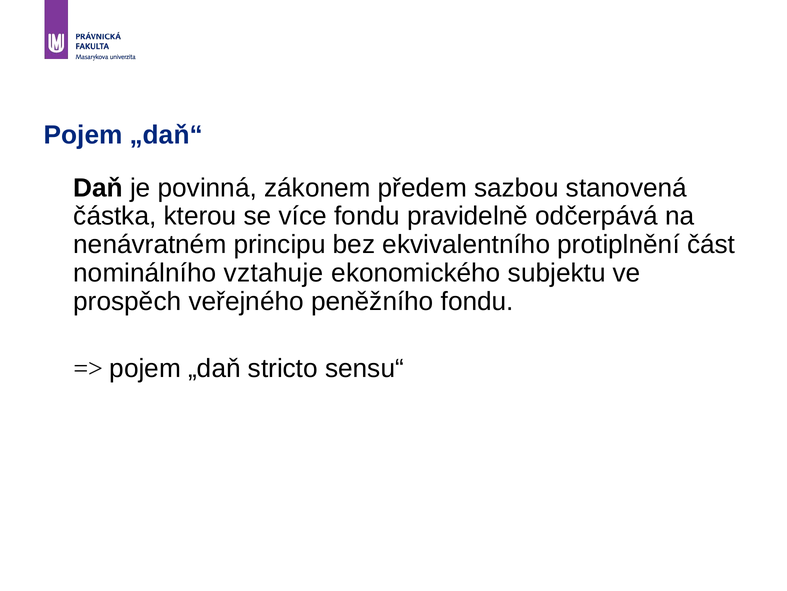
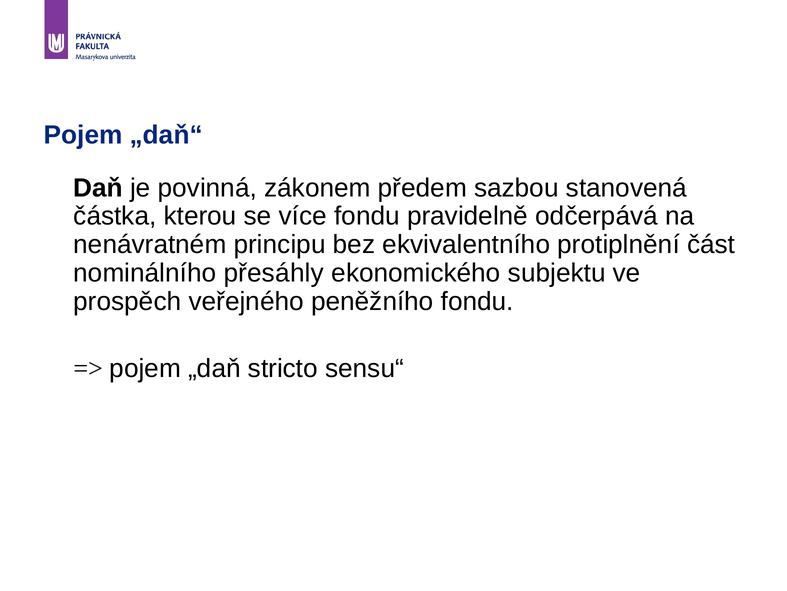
vztahuje: vztahuje -> přesáhly
